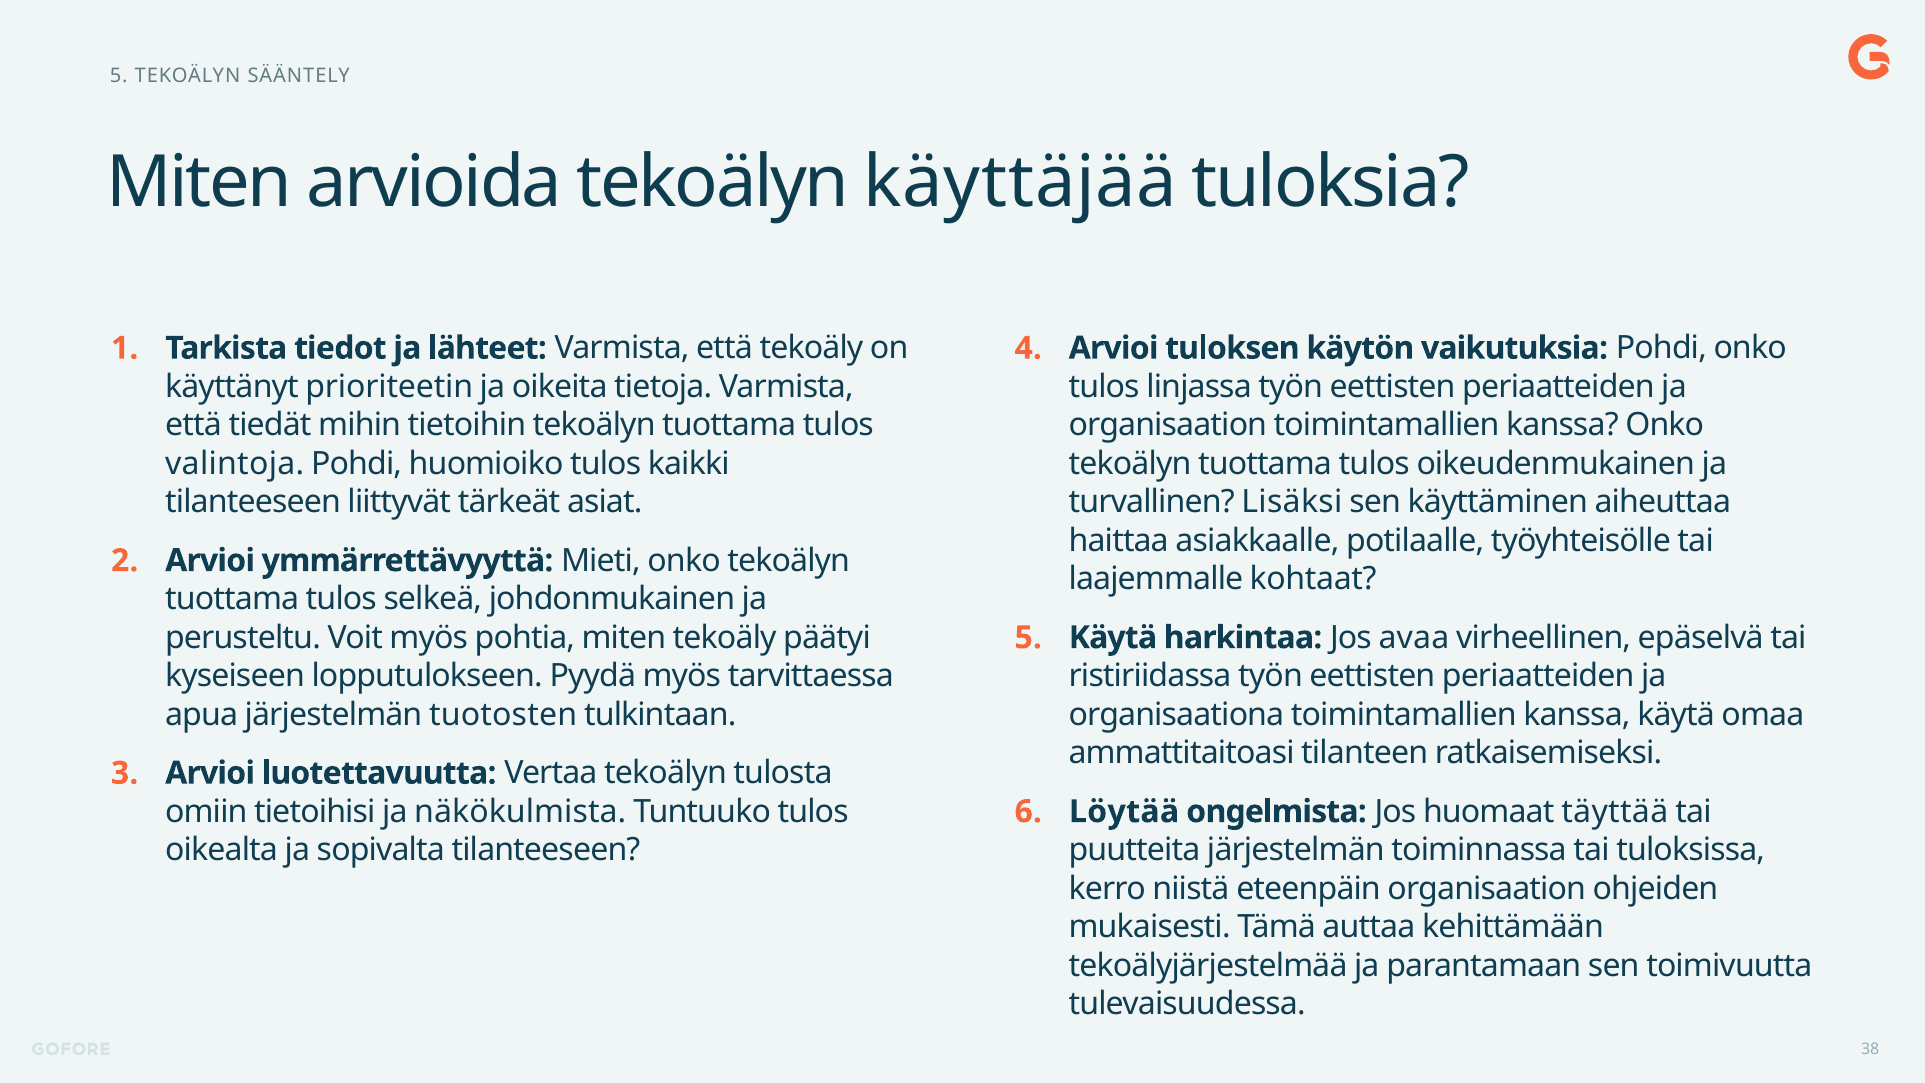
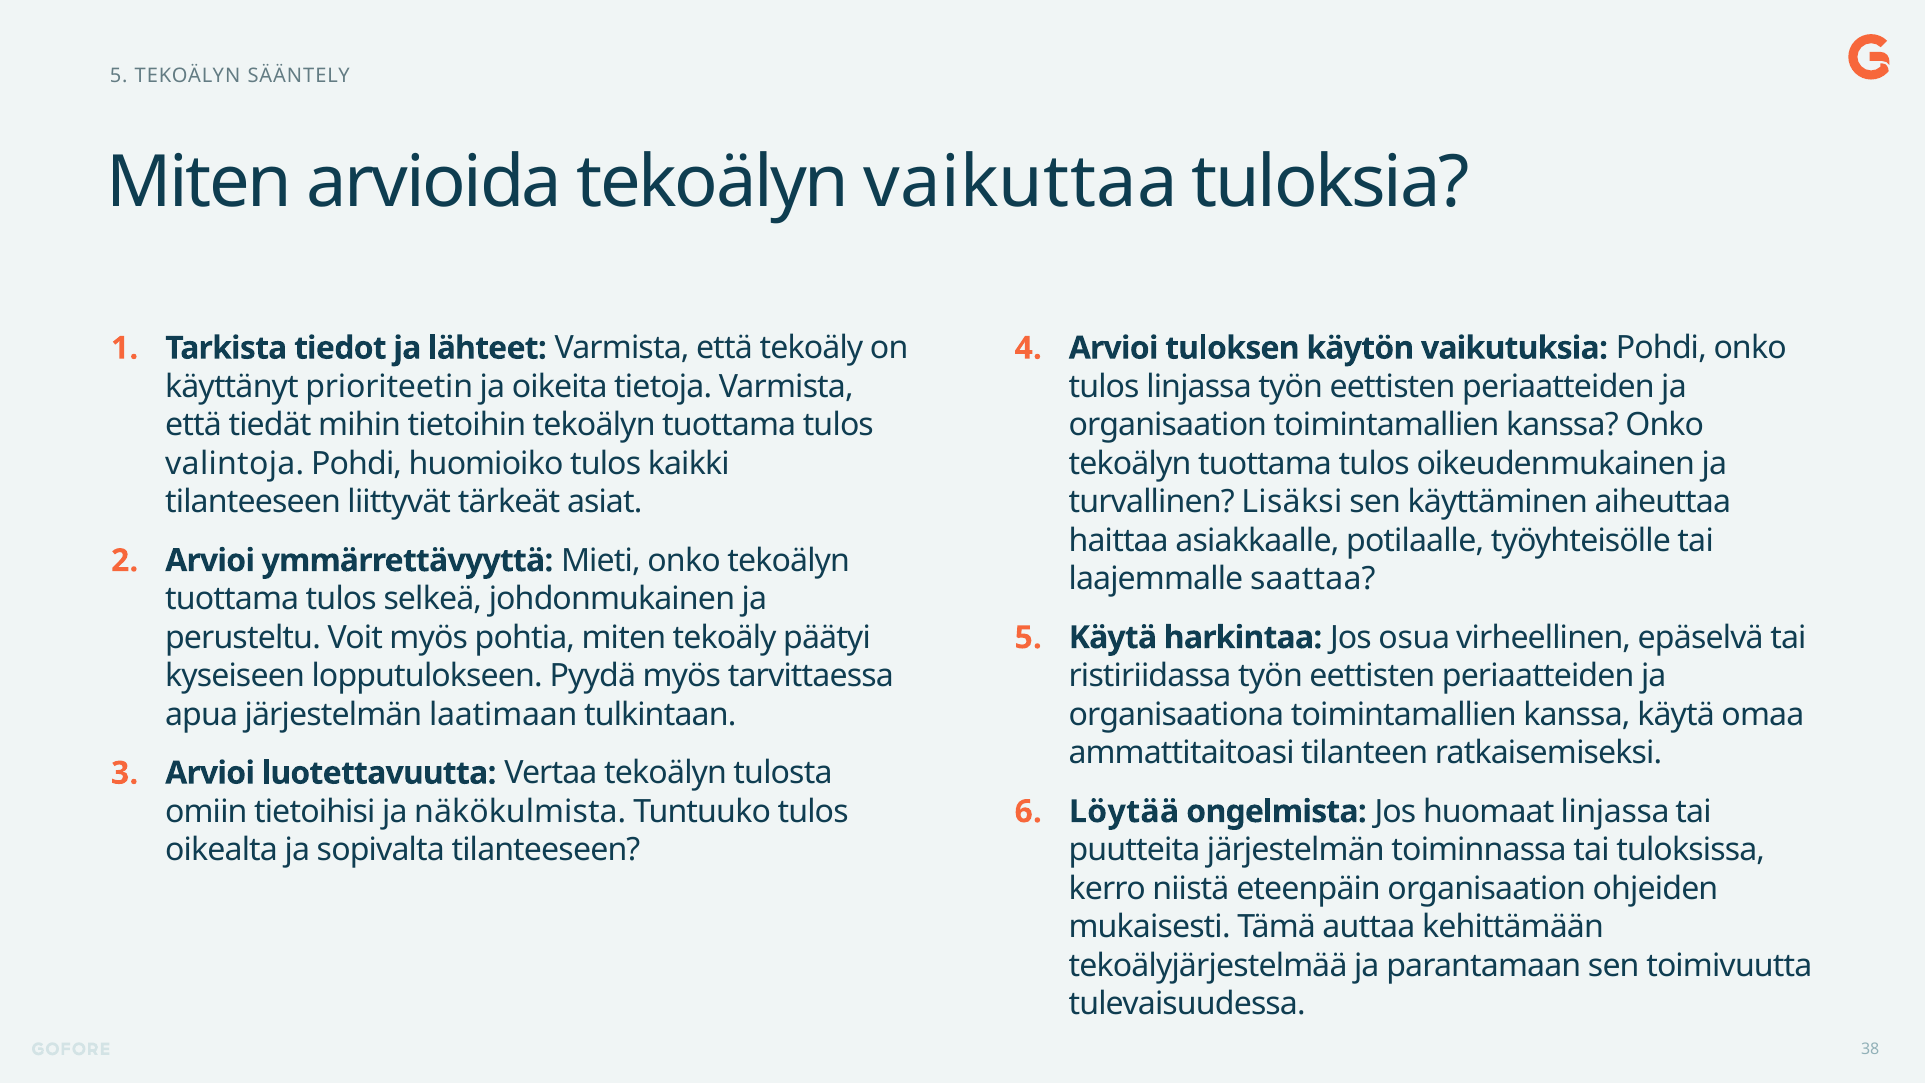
käyttäjää: käyttäjää -> vaikuttaa
kohtaat: kohtaat -> saattaa
avaa: avaa -> osua
tuotosten: tuotosten -> laatimaan
huomaat täyttää: täyttää -> linjassa
